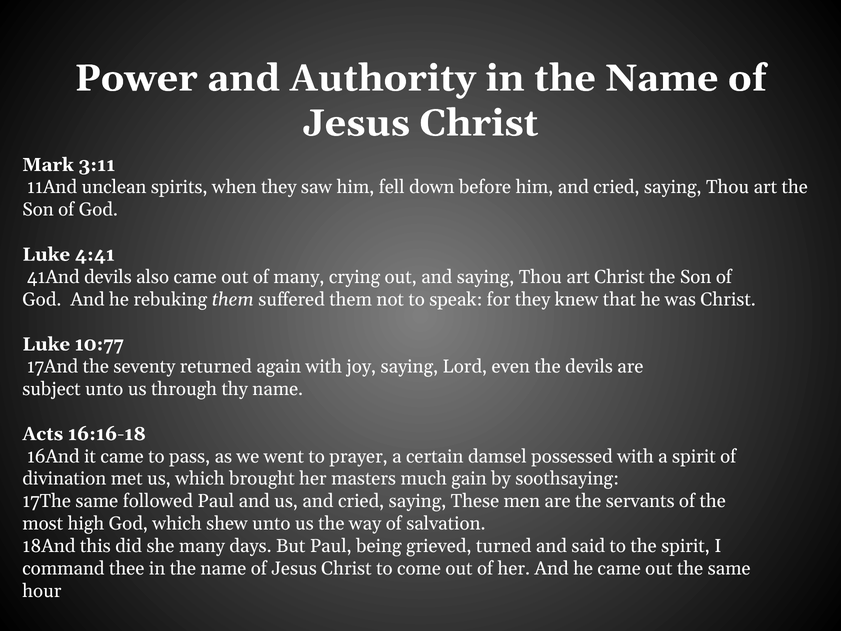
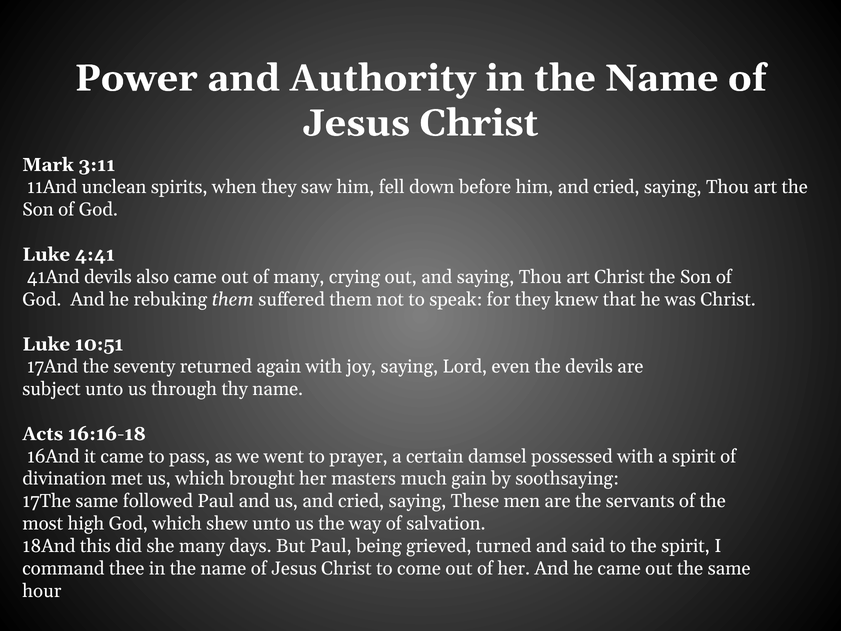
10:77: 10:77 -> 10:51
